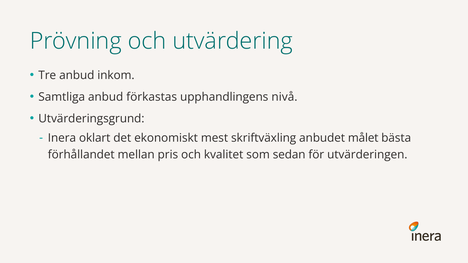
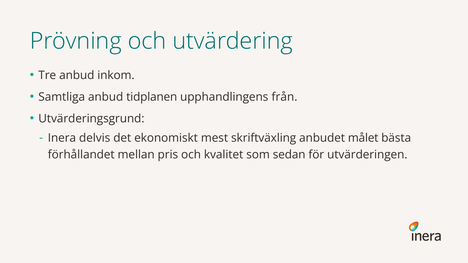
förkastas: förkastas -> tidplanen
nivå: nivå -> från
oklart: oklart -> delvis
